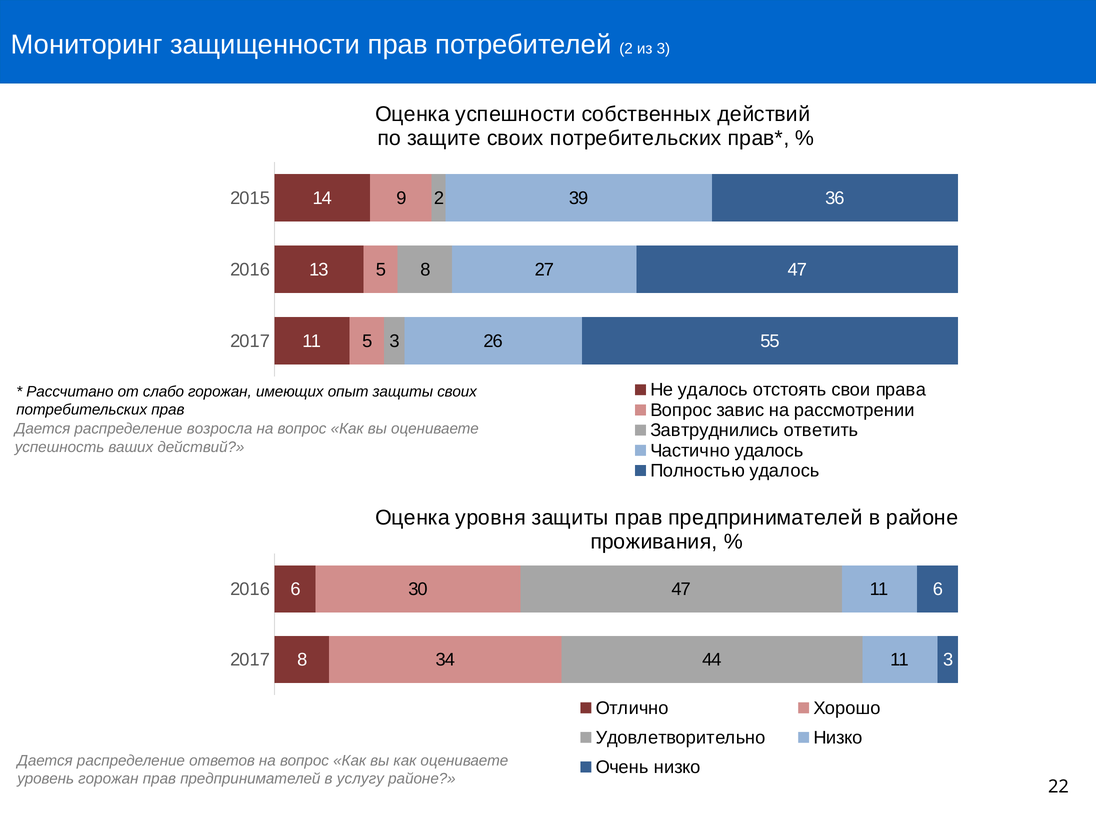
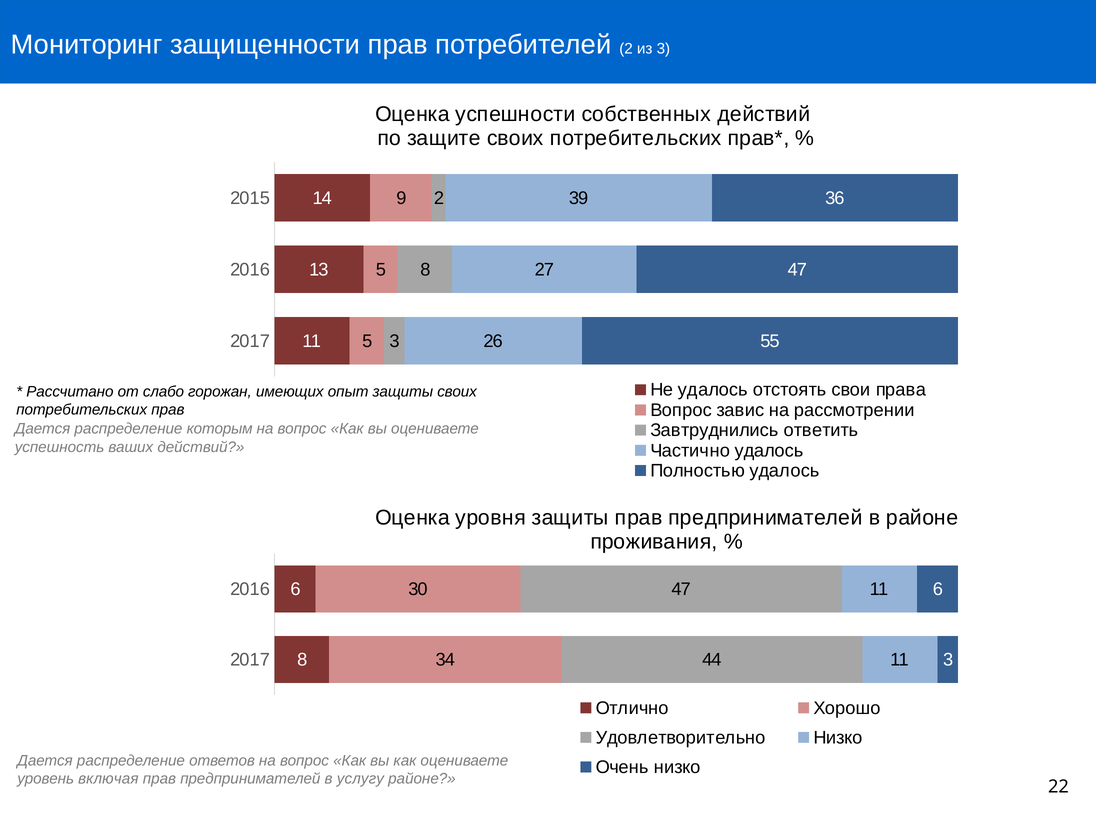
возросла: возросла -> которым
уровень горожан: горожан -> включая
